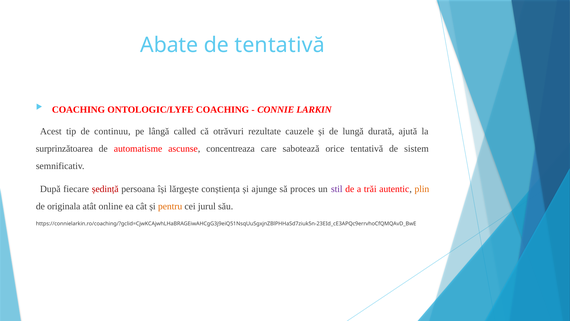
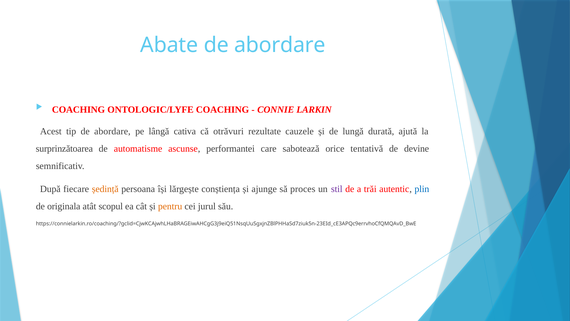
tentativă at (280, 45): tentativă -> abordare
tip de continuu: continuu -> abordare
called: called -> cativa
concentreaza: concentreaza -> performantei
sistem: sistem -> devine
ședință colour: red -> orange
plin colour: orange -> blue
online: online -> scopul
